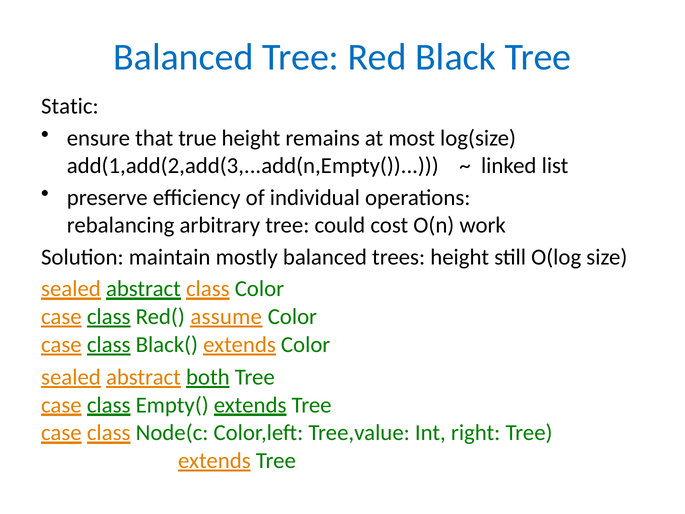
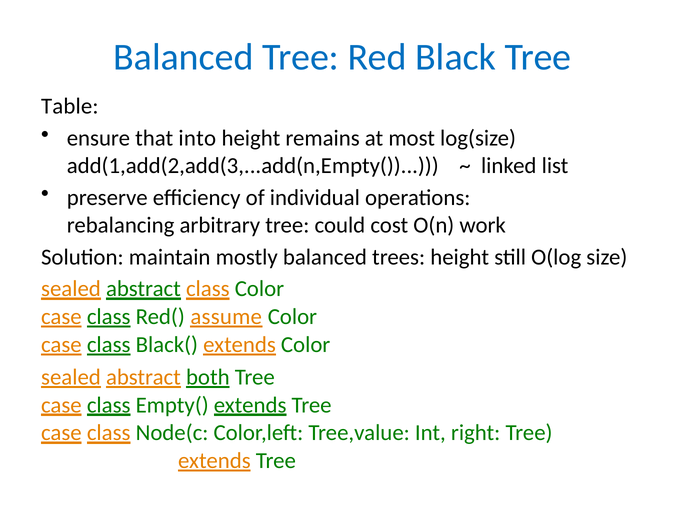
Static: Static -> Table
true: true -> into
